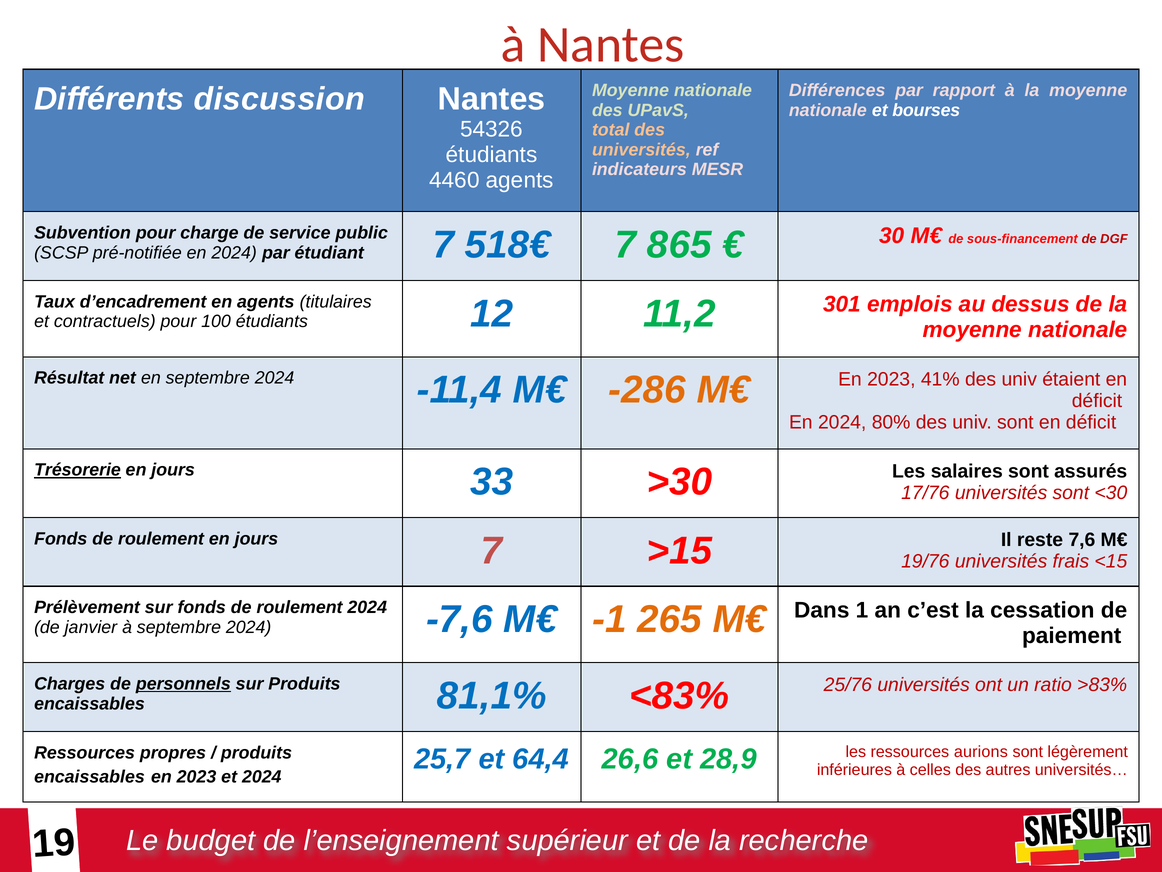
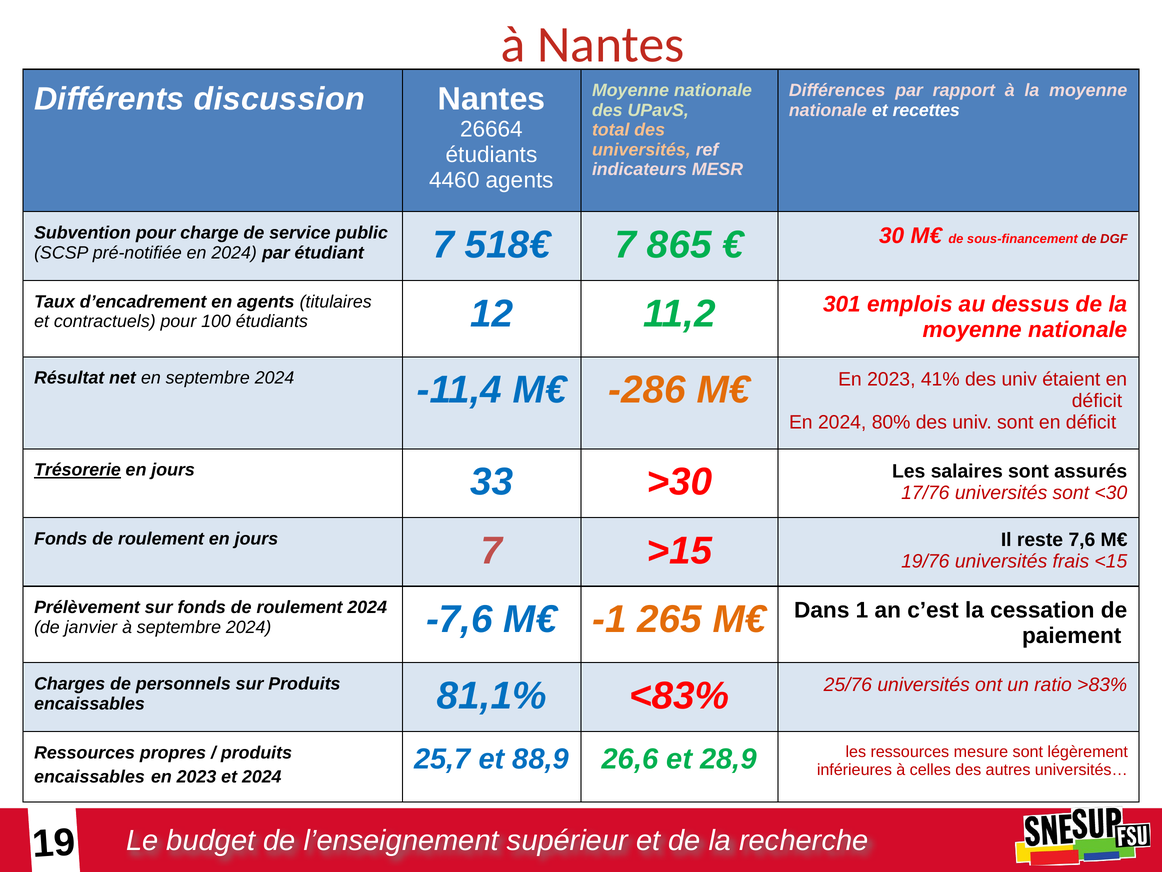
bourses: bourses -> recettes
54326: 54326 -> 26664
personnels underline: present -> none
64,4: 64,4 -> 88,9
aurions: aurions -> mesure
